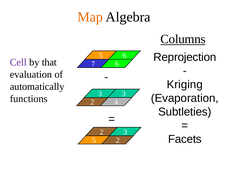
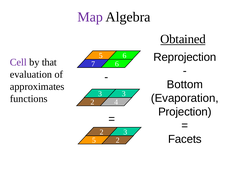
Map colour: orange -> purple
Columns: Columns -> Obtained
Kriging: Kriging -> Bottom
automatically: automatically -> approximates
Subtleties: Subtleties -> Projection
